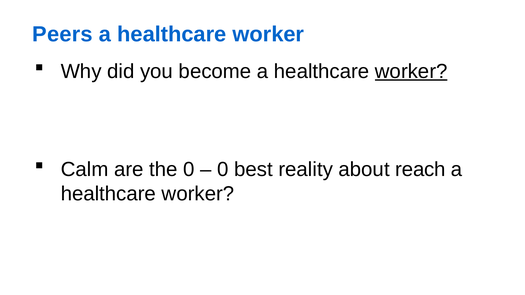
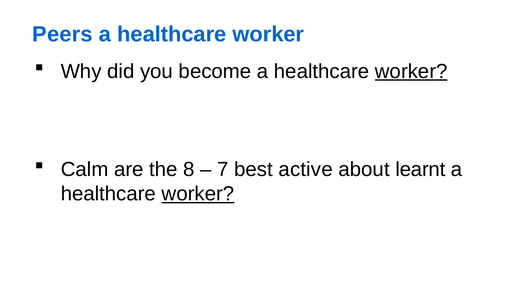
the 0: 0 -> 8
0 at (223, 169): 0 -> 7
reality: reality -> active
reach: reach -> learnt
worker at (198, 194) underline: none -> present
